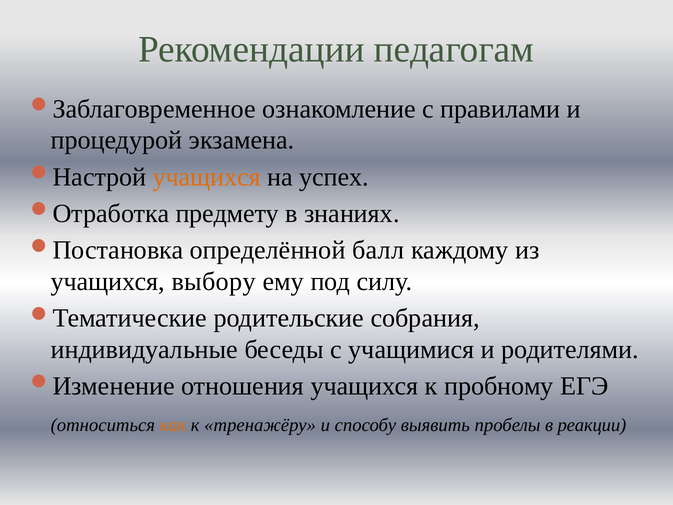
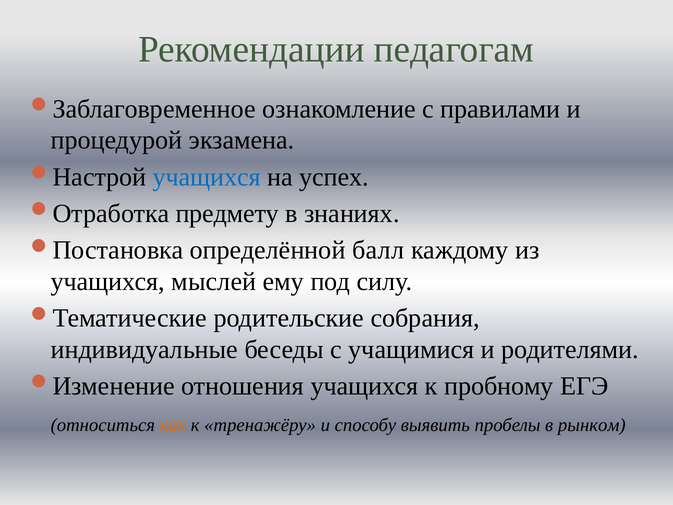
учащихся at (207, 177) colour: orange -> blue
выбору: выбору -> мыслей
реакции: реакции -> рынком
